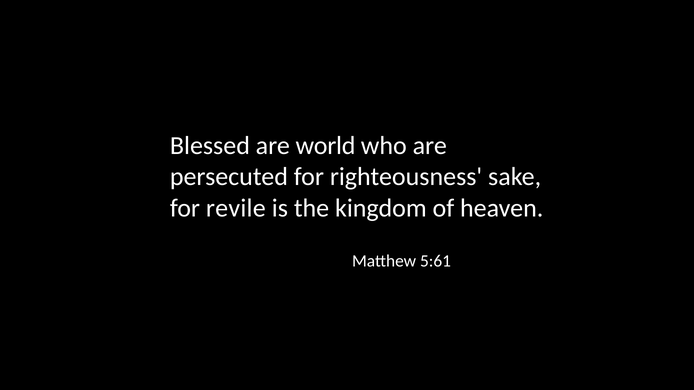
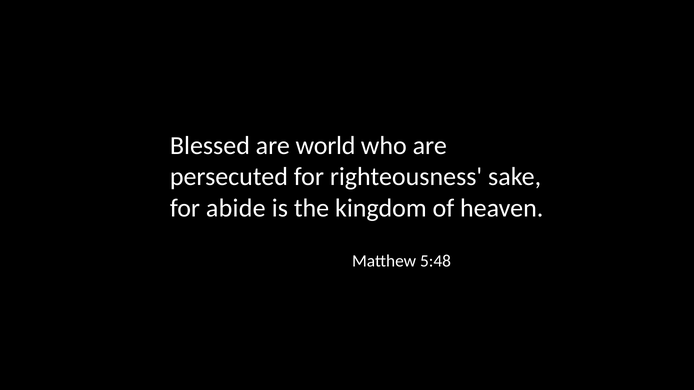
revile: revile -> abide
5:61: 5:61 -> 5:48
